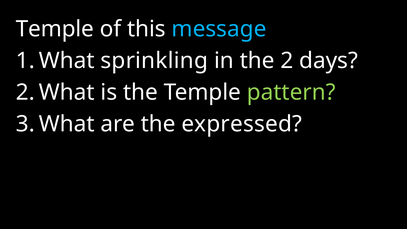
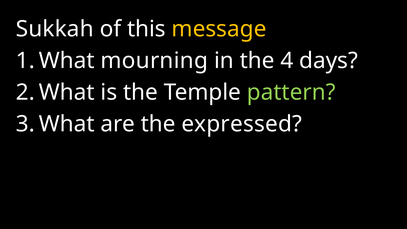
Temple at (55, 29): Temple -> Sukkah
message colour: light blue -> yellow
sprinkling: sprinkling -> mourning
2: 2 -> 4
